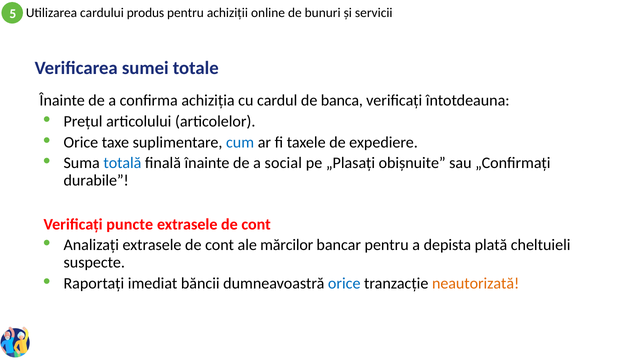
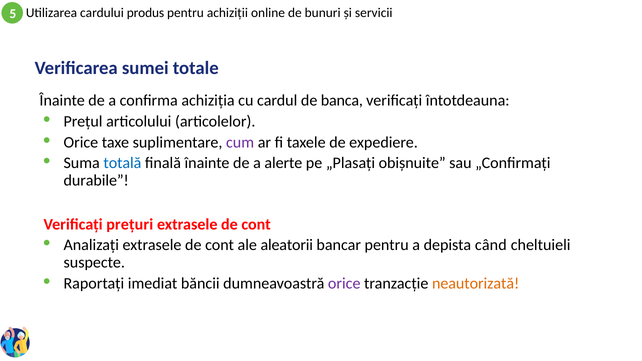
cum colour: blue -> purple
social: social -> alerte
puncte: puncte -> prețuri
mărcilor: mărcilor -> aleatorii
plată: plată -> când
orice at (344, 283) colour: blue -> purple
